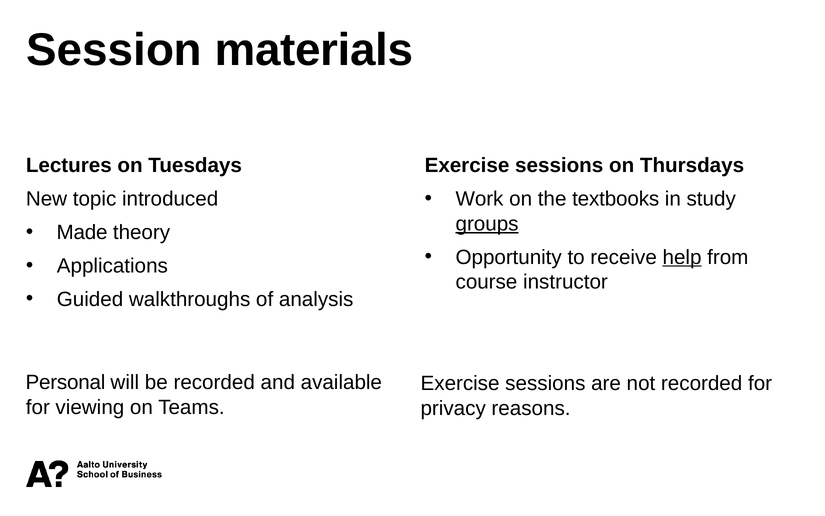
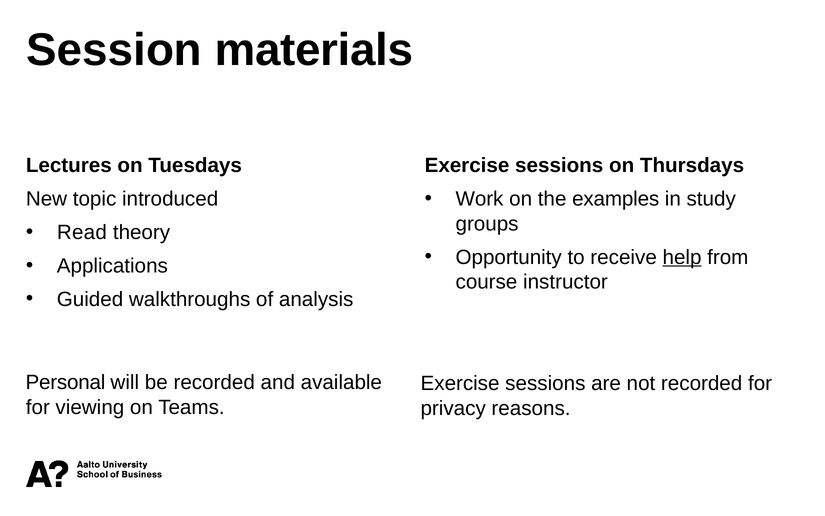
textbooks: textbooks -> examples
groups underline: present -> none
Made: Made -> Read
